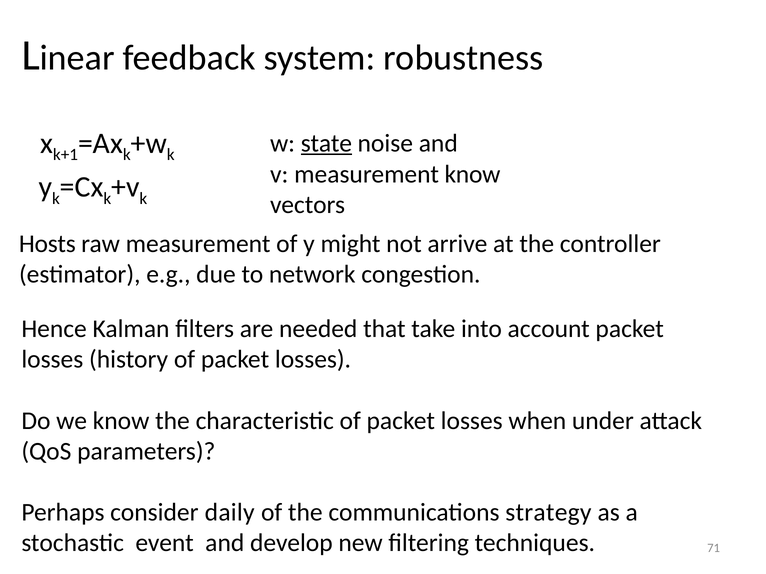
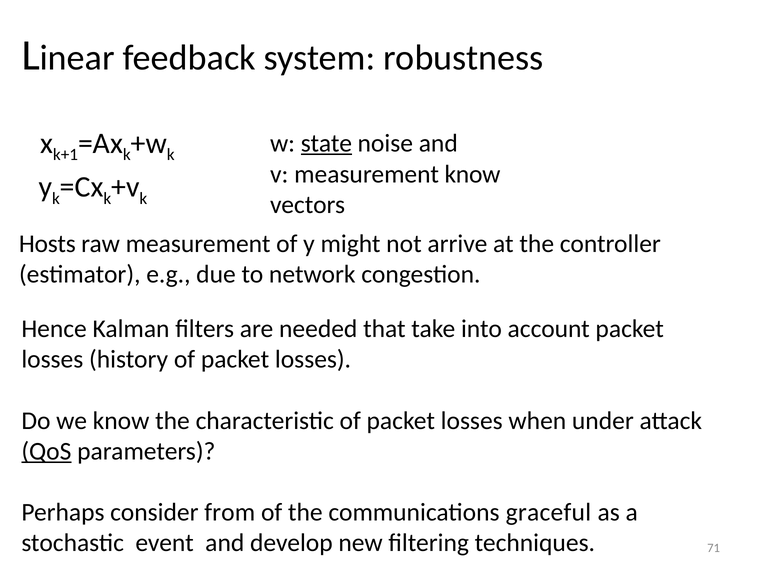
QoS underline: none -> present
daily: daily -> from
strategy: strategy -> graceful
